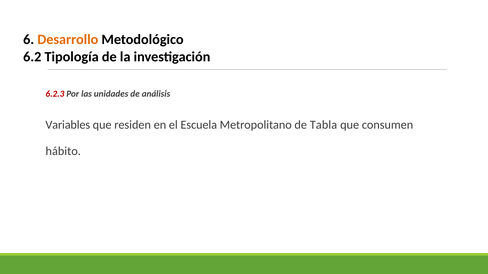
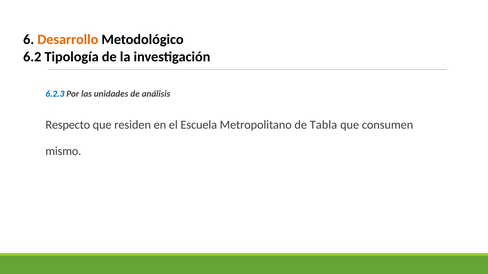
6.2.3 colour: red -> blue
Variables: Variables -> Respecto
hábito: hábito -> mismo
